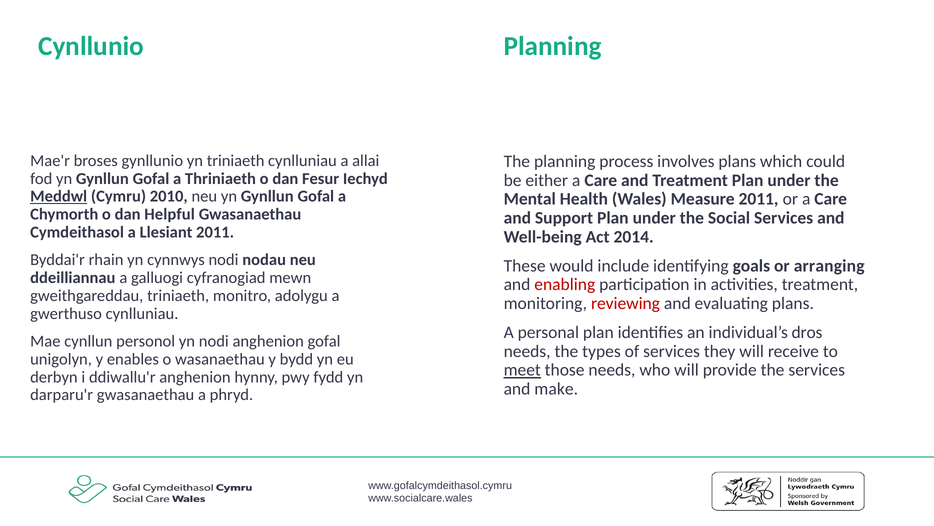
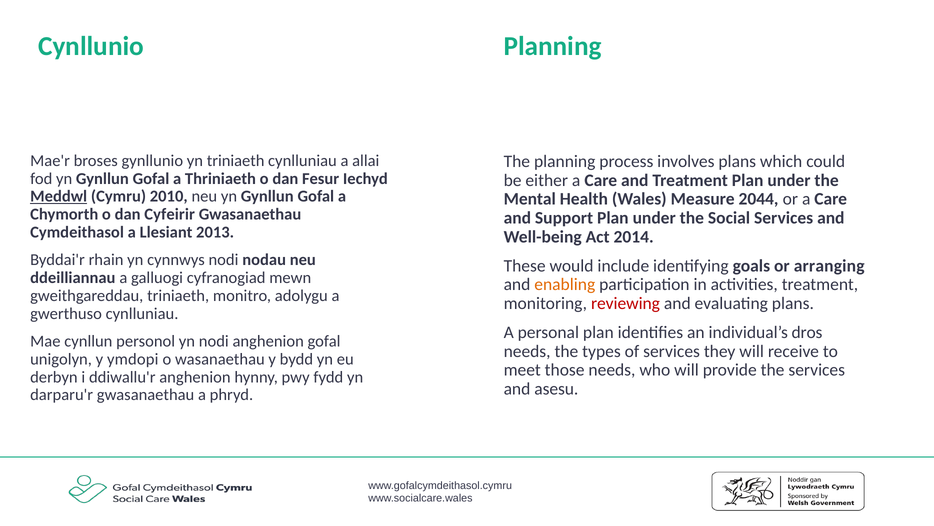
Measure 2011: 2011 -> 2044
Helpful: Helpful -> Cyfeirir
Llesiant 2011: 2011 -> 2013
enabling colour: red -> orange
enables: enables -> ymdopi
meet underline: present -> none
make: make -> asesu
